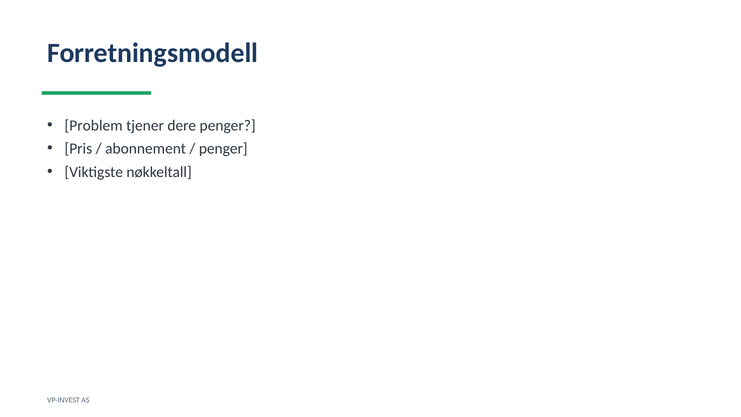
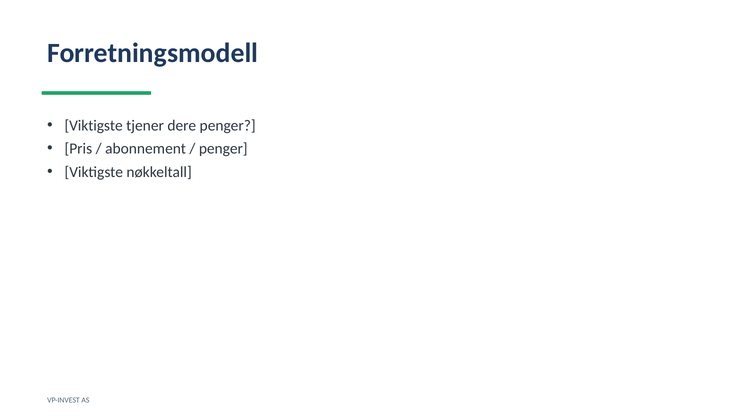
Problem at (94, 126): Problem -> Viktigste
